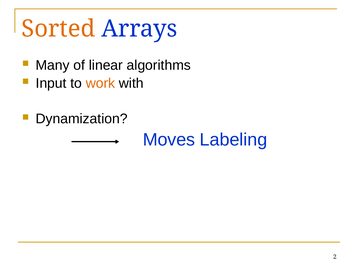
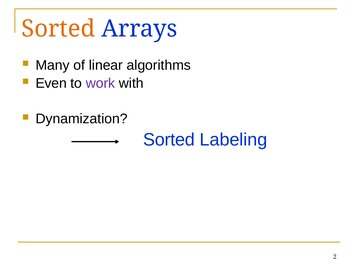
Input: Input -> Even
work colour: orange -> purple
Moves at (169, 139): Moves -> Sorted
